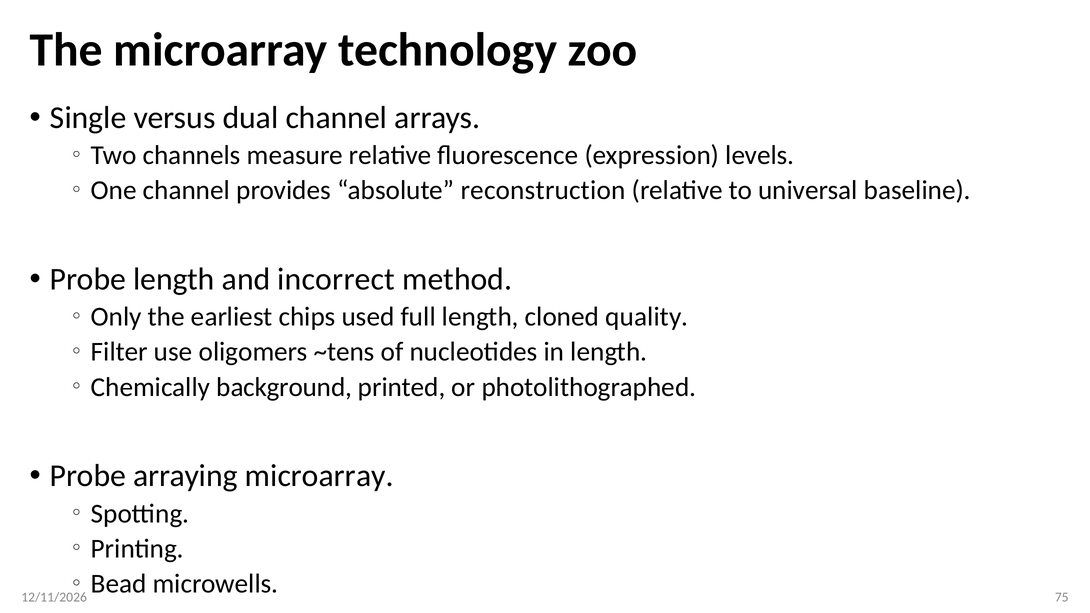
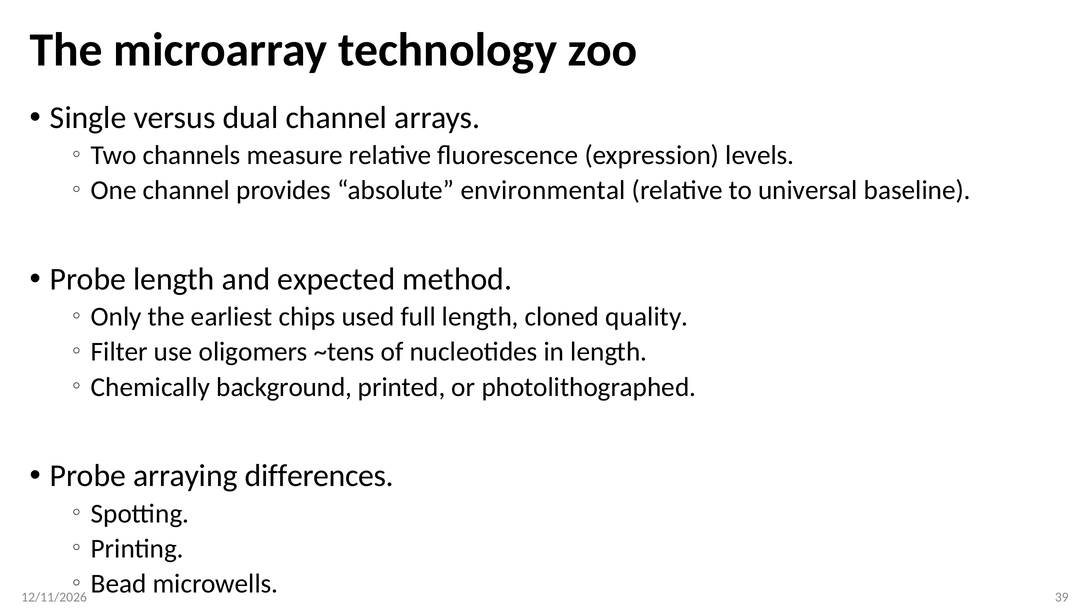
reconstruction: reconstruction -> environmental
incorrect: incorrect -> expected
arraying microarray: microarray -> differences
75: 75 -> 39
